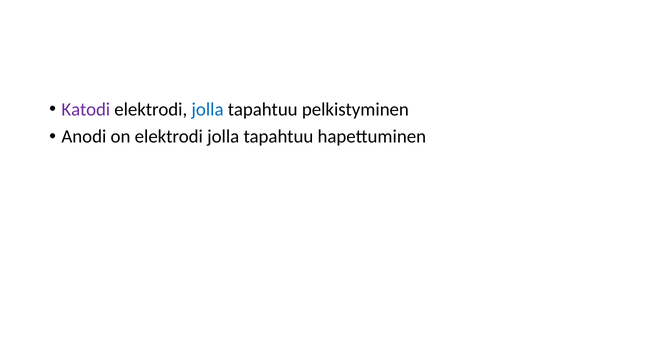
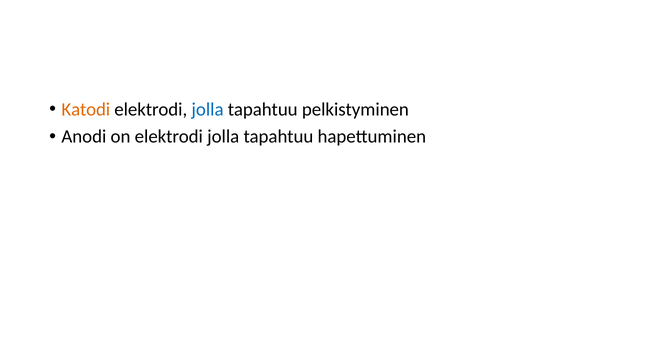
Katodi colour: purple -> orange
